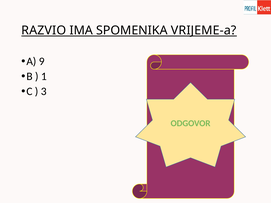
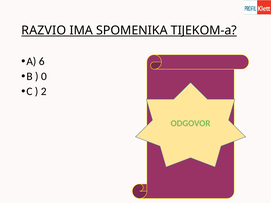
VRIJEME-a: VRIJEME-a -> TIJEKOM-a
9: 9 -> 6
1: 1 -> 0
3: 3 -> 2
